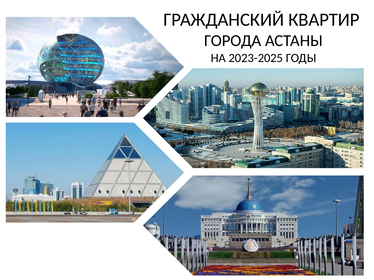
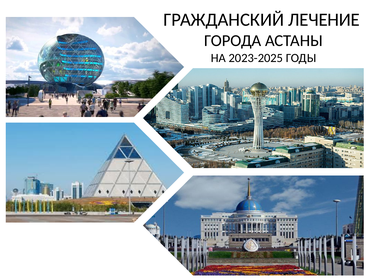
КВАРТИР: КВАРТИР -> ЛЕЧЕНИЕ
